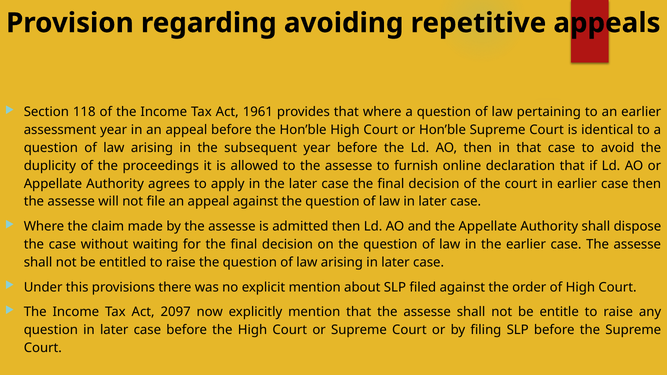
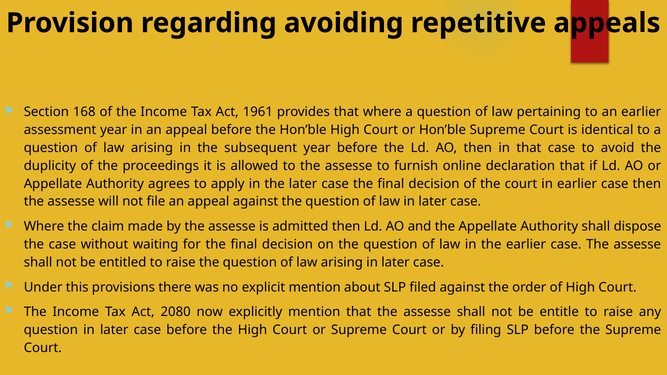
118: 118 -> 168
2097: 2097 -> 2080
